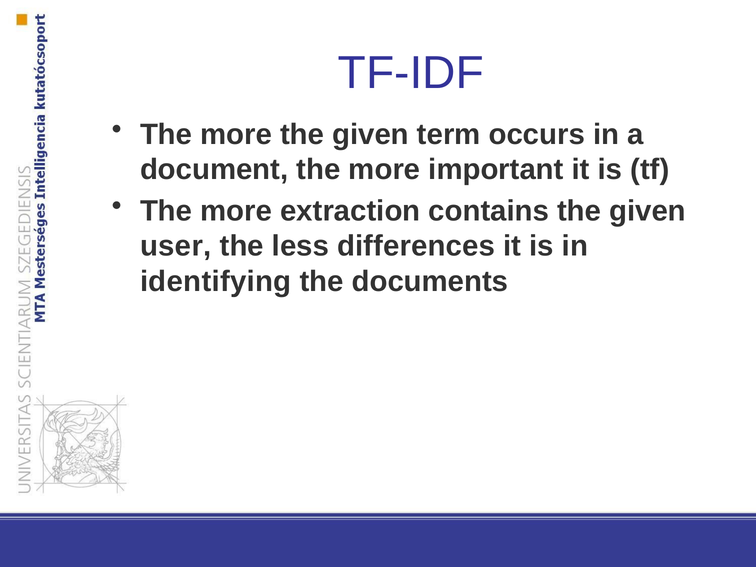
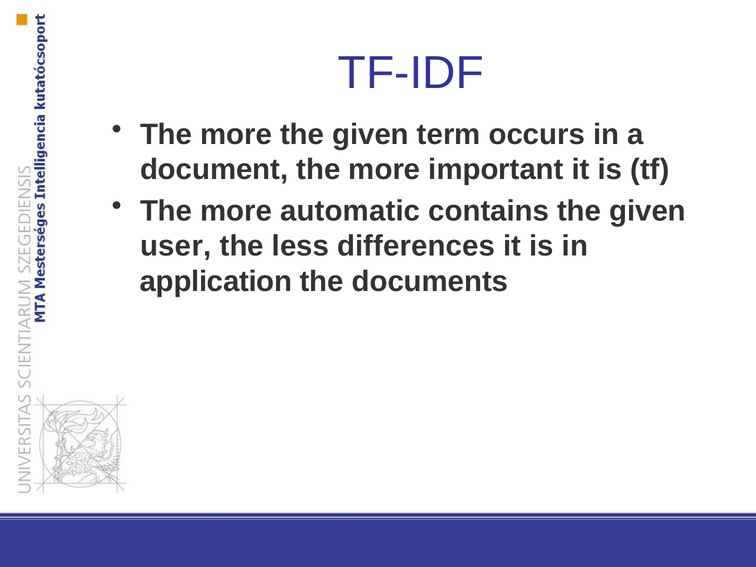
extraction: extraction -> automatic
identifying: identifying -> application
